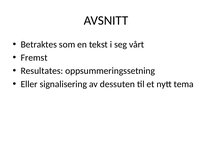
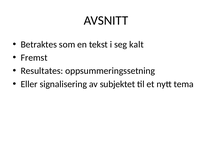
vårt: vårt -> kalt
dessuten: dessuten -> subjektet
